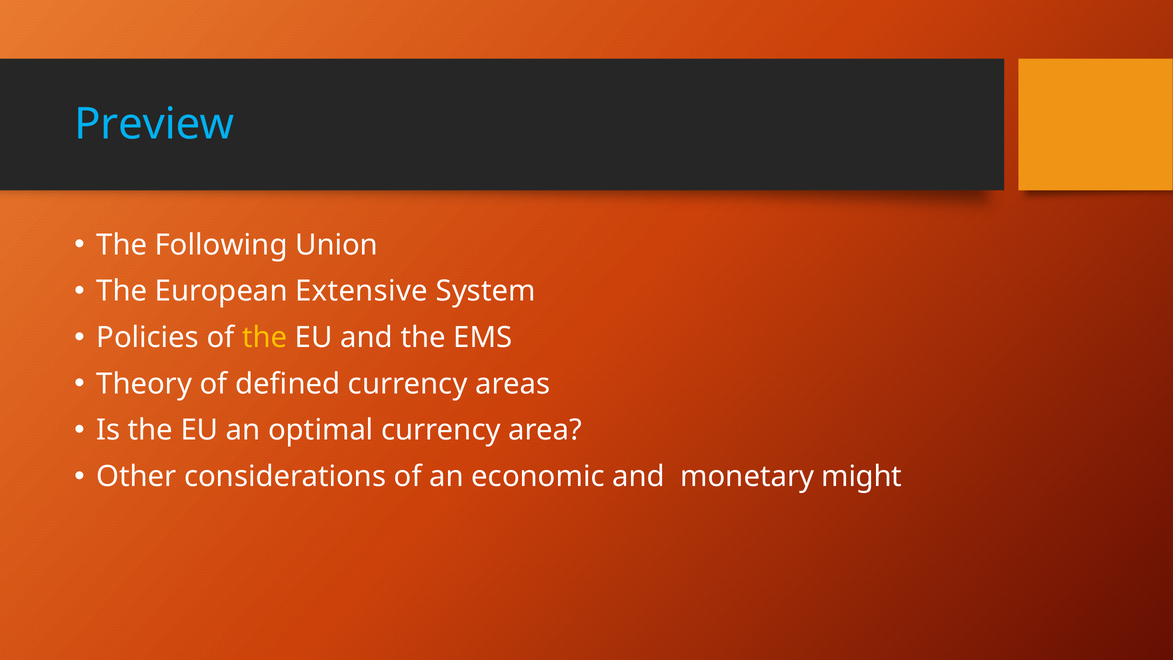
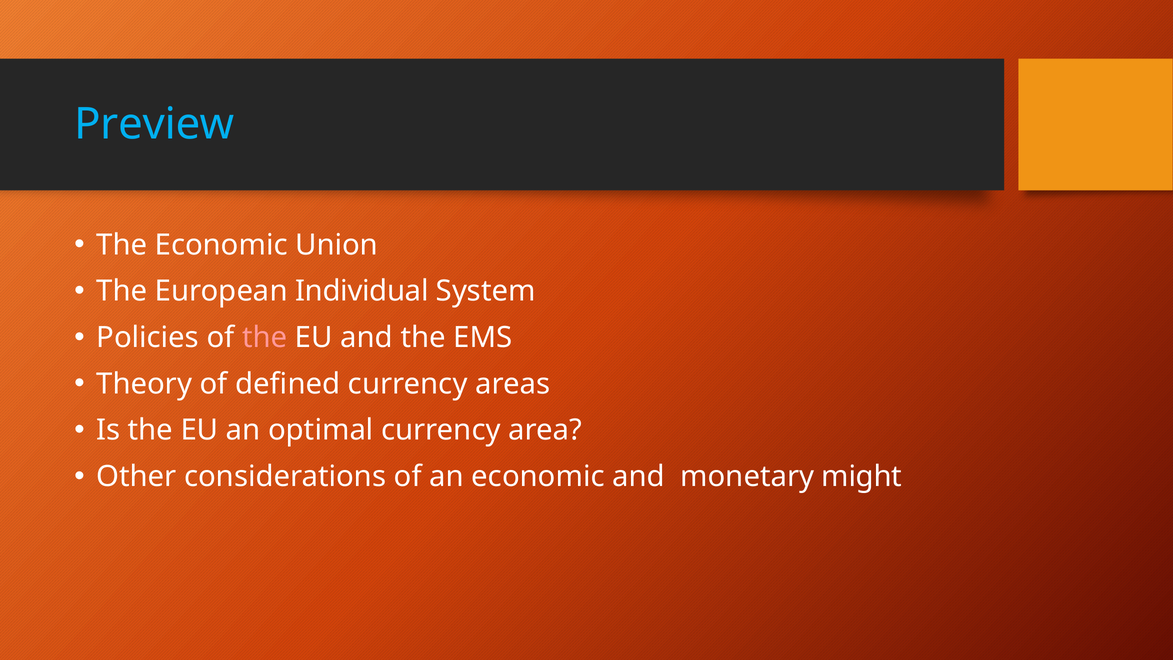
The Following: Following -> Economic
Extensive: Extensive -> Individual
the at (265, 338) colour: yellow -> pink
